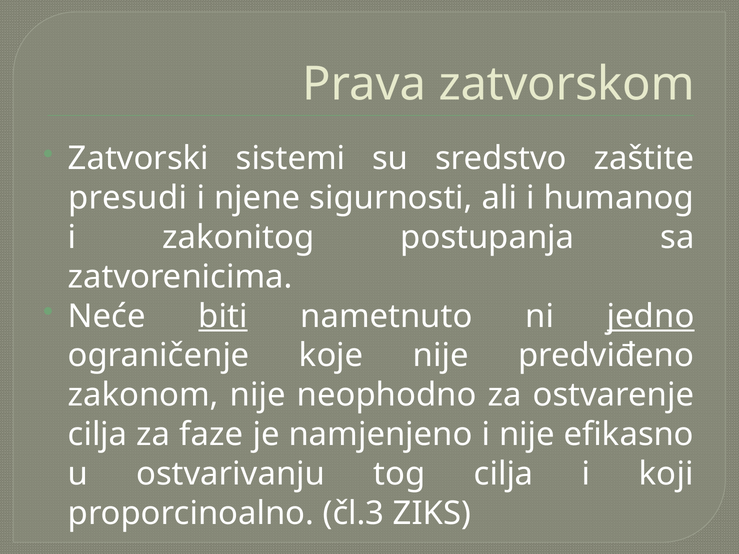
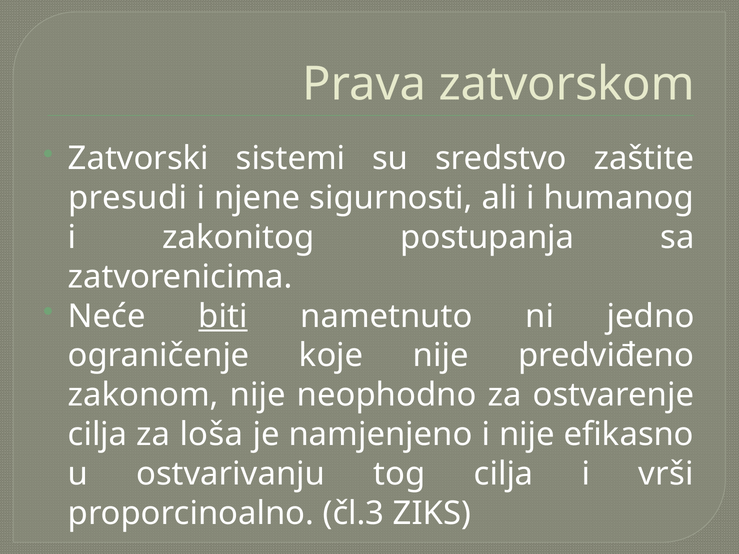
jedno underline: present -> none
faze: faze -> loša
koji: koji -> vrši
